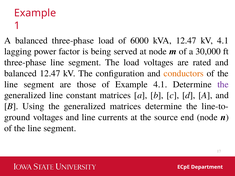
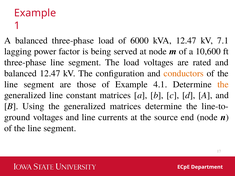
kV 4.1: 4.1 -> 7.1
30,000: 30,000 -> 10,600
the at (223, 84) colour: purple -> orange
